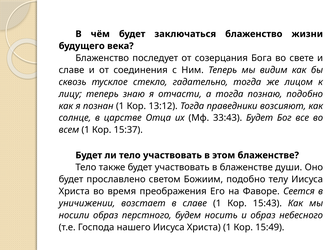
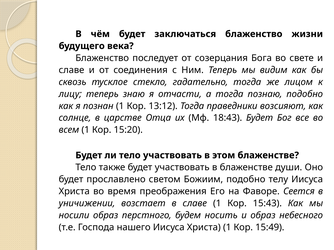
33:43: 33:43 -> 18:43
15:37: 15:37 -> 15:20
